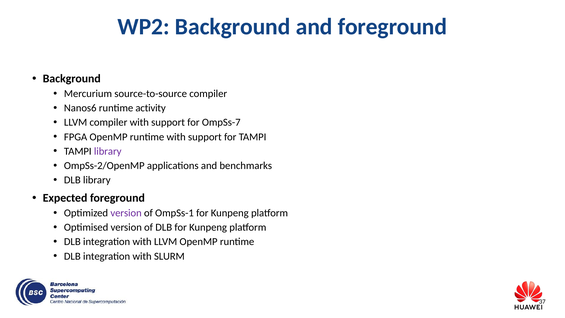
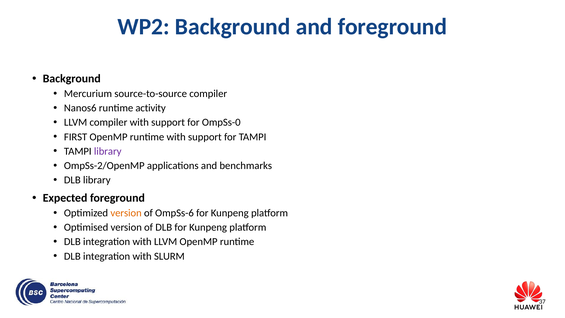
OmpSs-7: OmpSs-7 -> OmpSs-0
FPGA: FPGA -> FIRST
version at (126, 213) colour: purple -> orange
OmpSs-1: OmpSs-1 -> OmpSs-6
